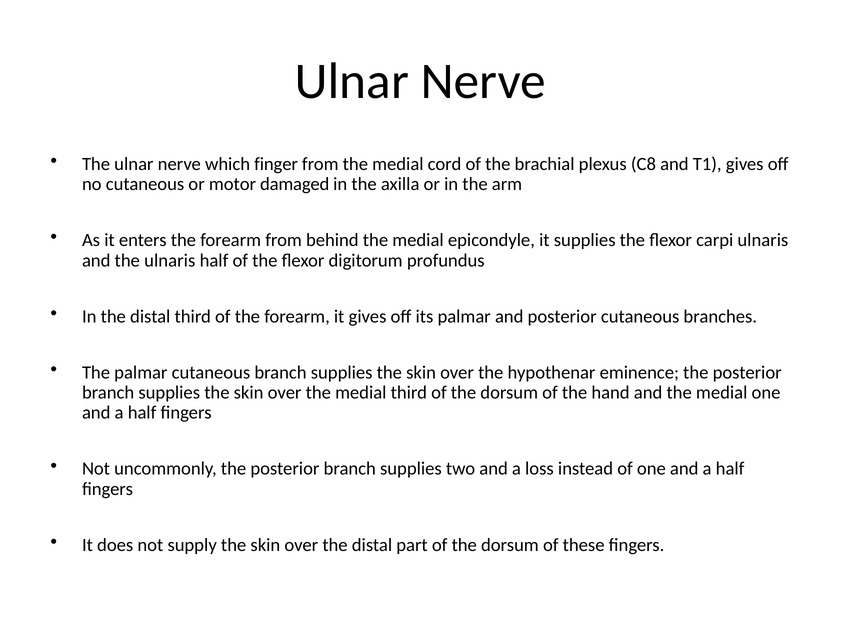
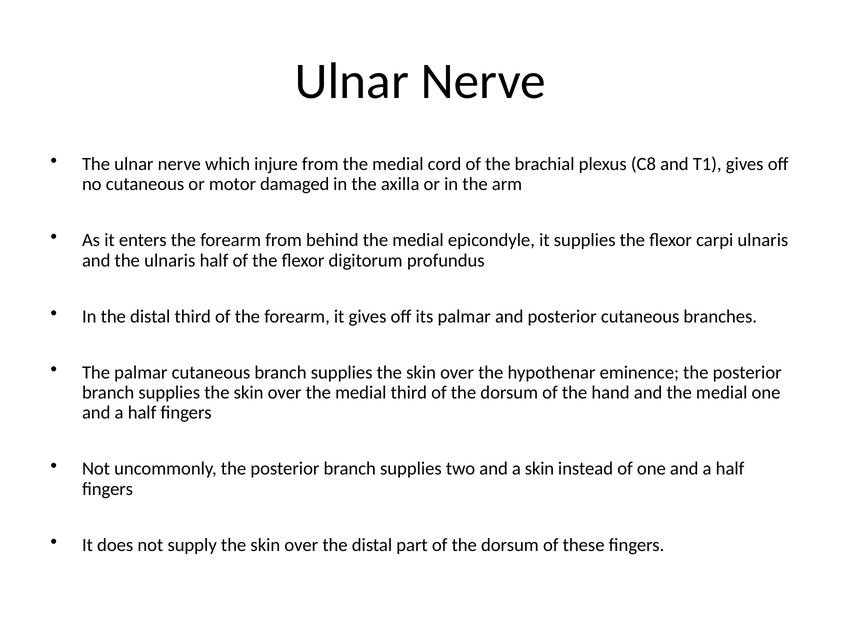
finger: finger -> injure
a loss: loss -> skin
